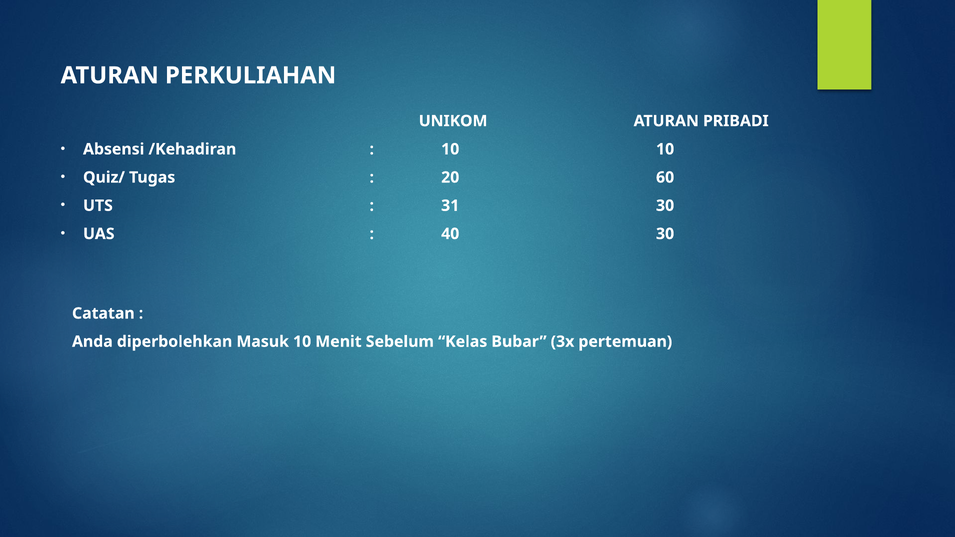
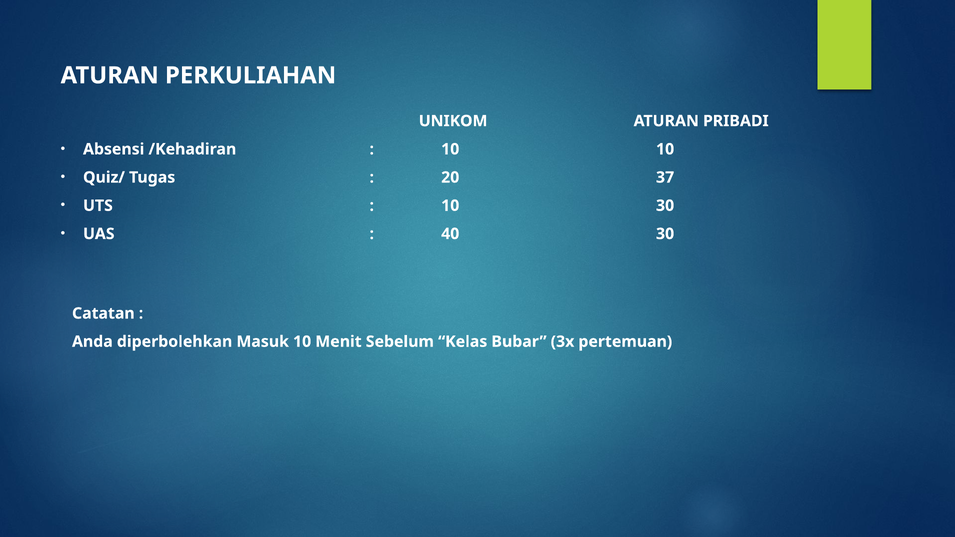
60: 60 -> 37
31 at (450, 206): 31 -> 10
